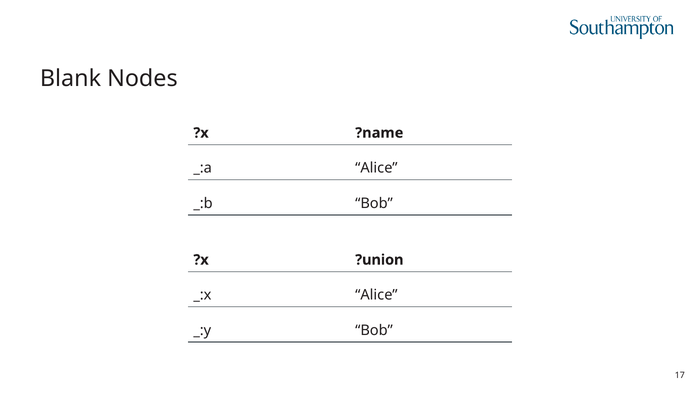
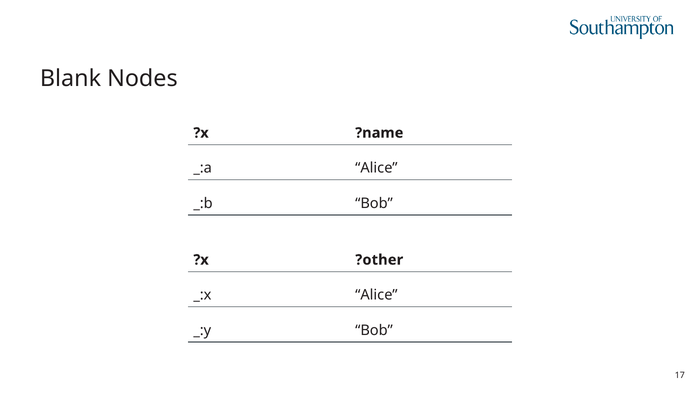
?union: ?union -> ?other
